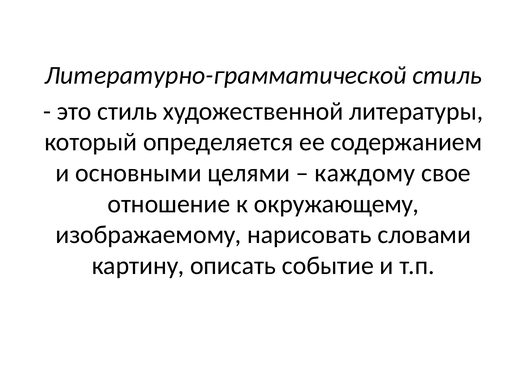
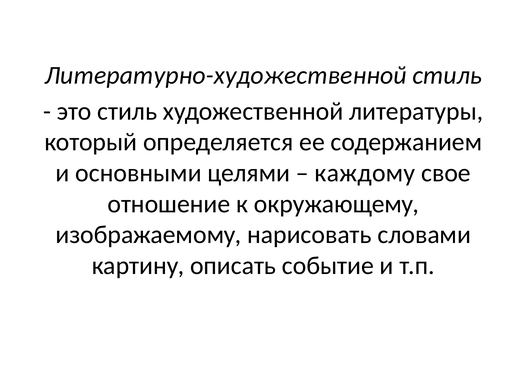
Литературно-грамматической: Литературно-грамматической -> Литературно-художественной
